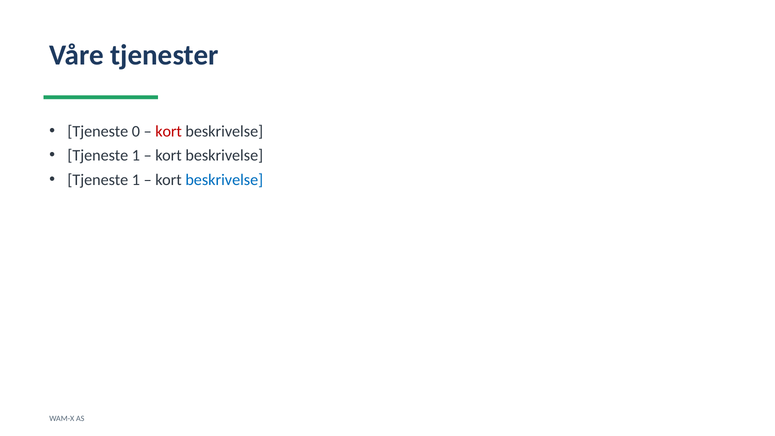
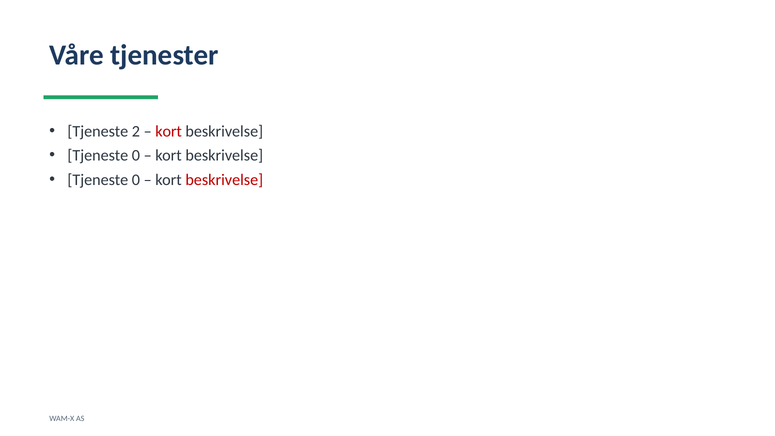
0: 0 -> 2
1 at (136, 155): 1 -> 0
1 at (136, 180): 1 -> 0
beskrivelse at (224, 180) colour: blue -> red
